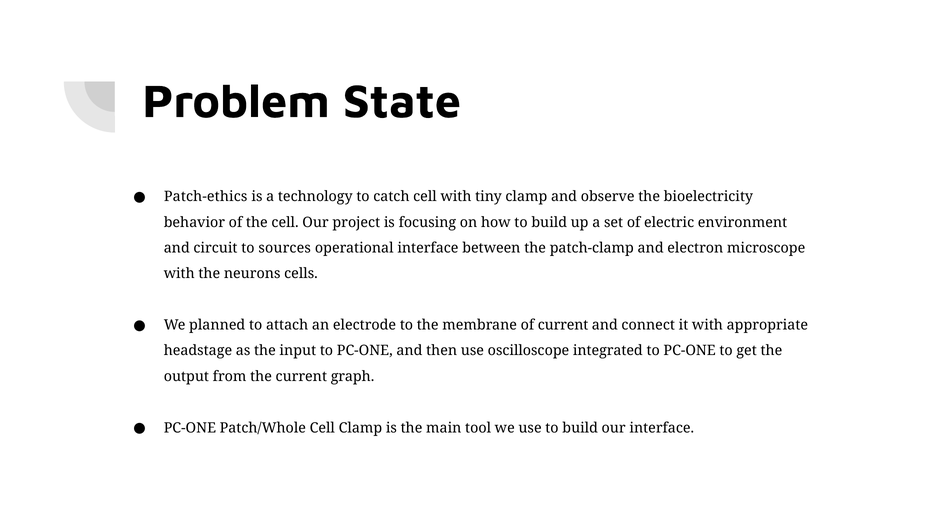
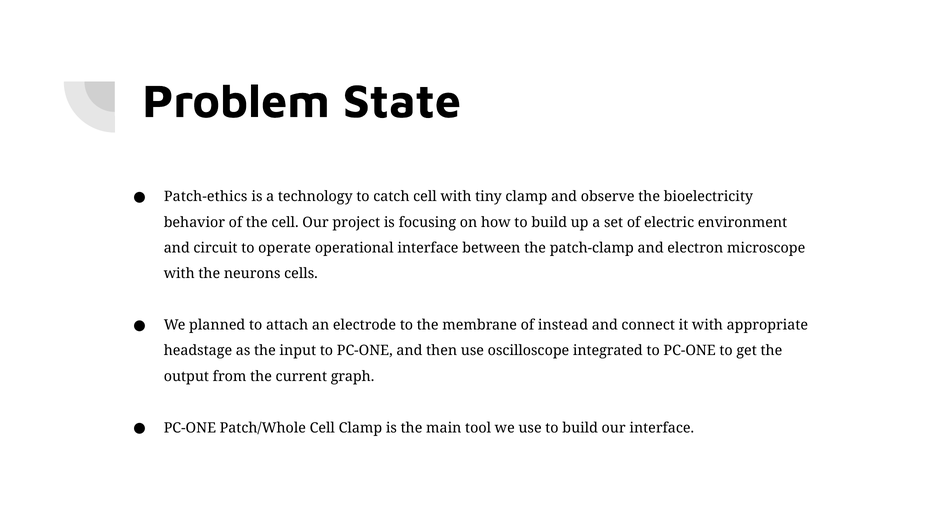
sources: sources -> operate
of current: current -> instead
